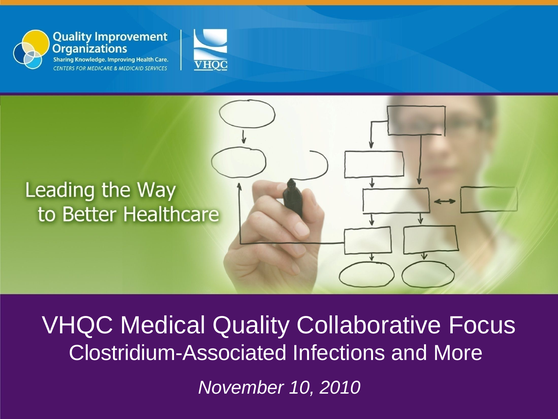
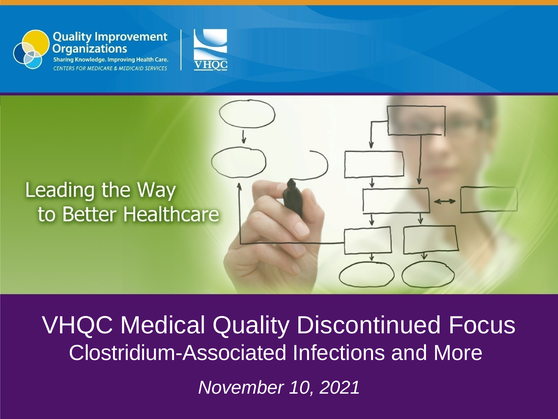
Collaborative: Collaborative -> Discontinued
2010: 2010 -> 2021
